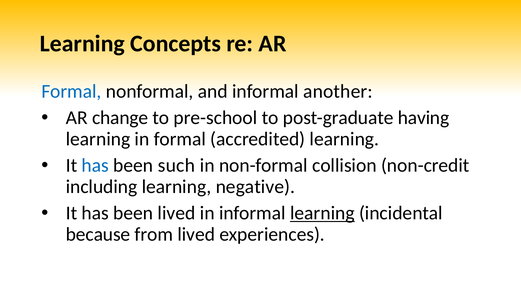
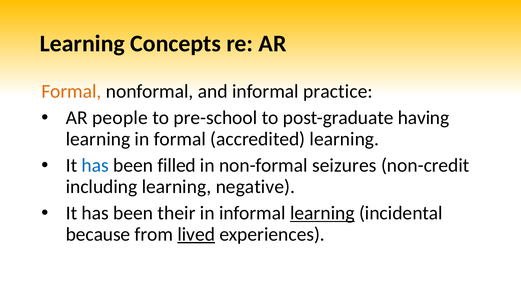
Formal at (71, 91) colour: blue -> orange
another: another -> practice
change: change -> people
such: such -> filled
collision: collision -> seizures
been lived: lived -> their
lived at (196, 234) underline: none -> present
